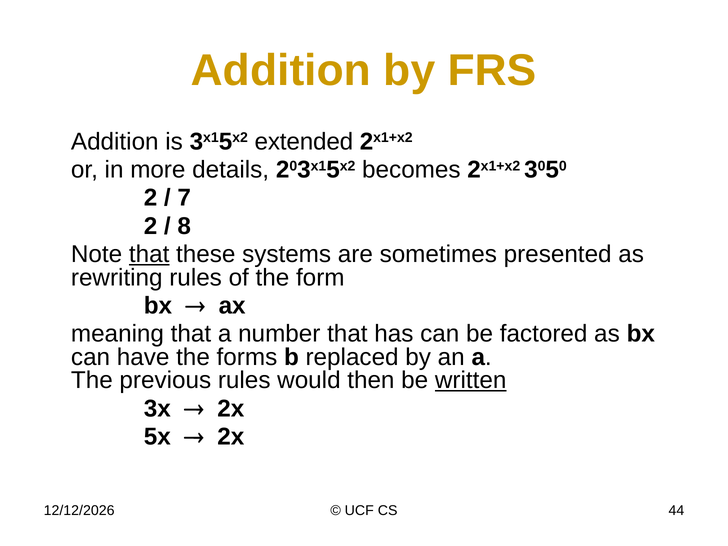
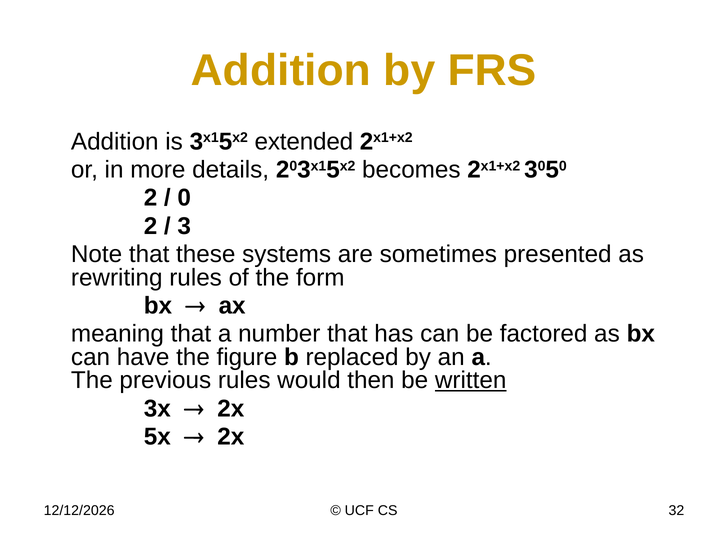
7: 7 -> 0
8: 8 -> 3
that at (149, 254) underline: present -> none
forms: forms -> figure
44: 44 -> 32
